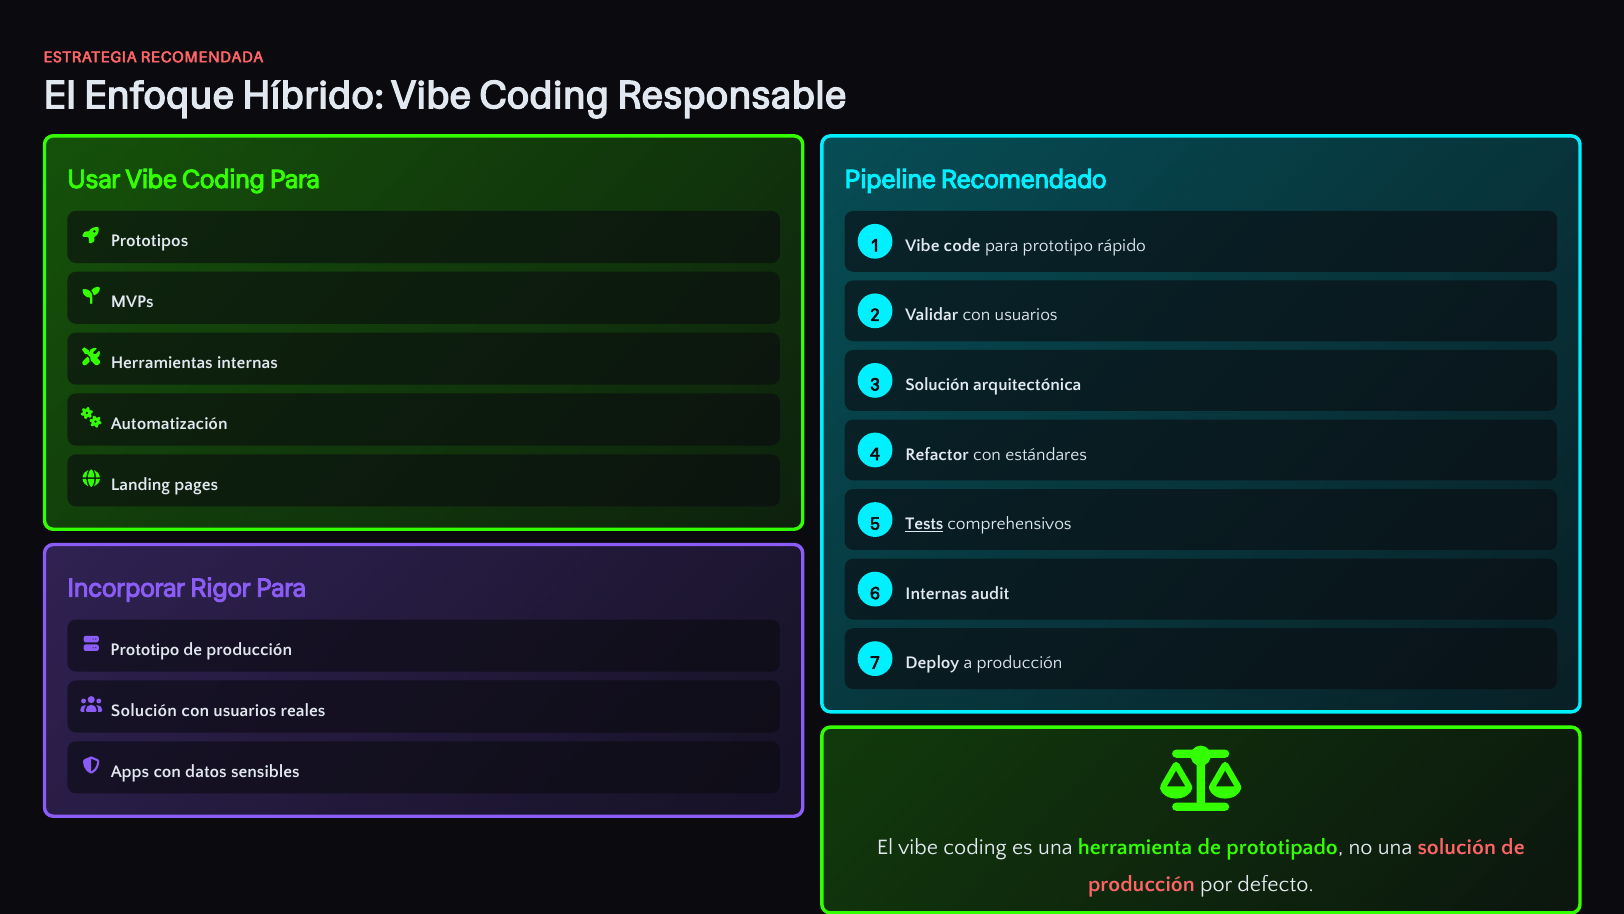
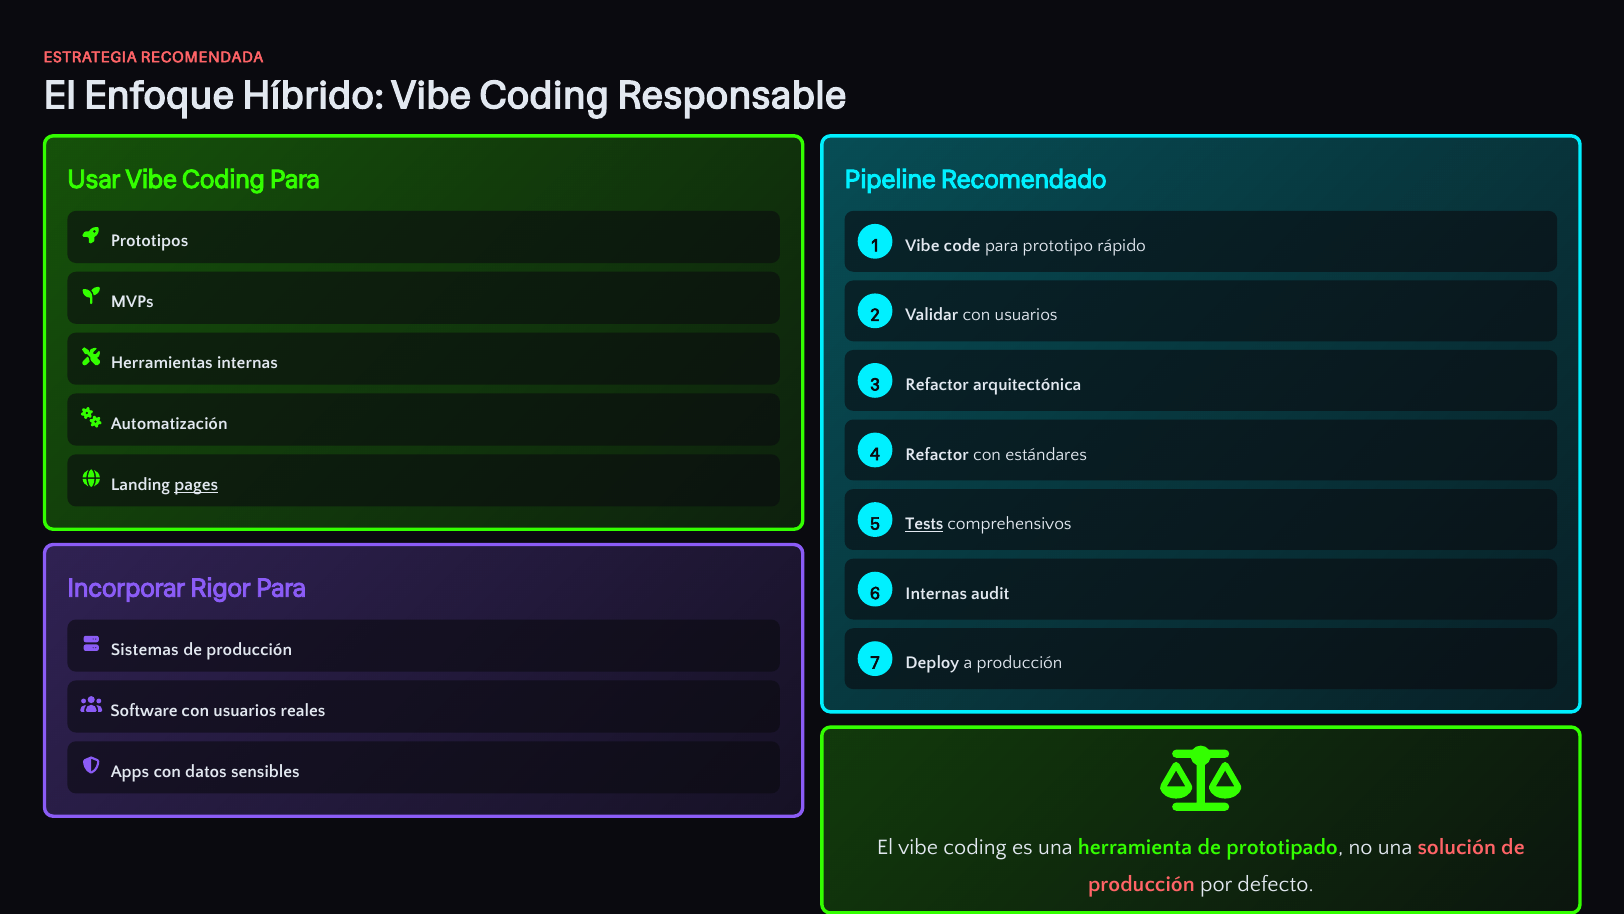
3 Solución: Solución -> Refactor
pages underline: none -> present
Prototipo at (145, 650): Prototipo -> Sistemas
Solución at (144, 710): Solución -> Software
